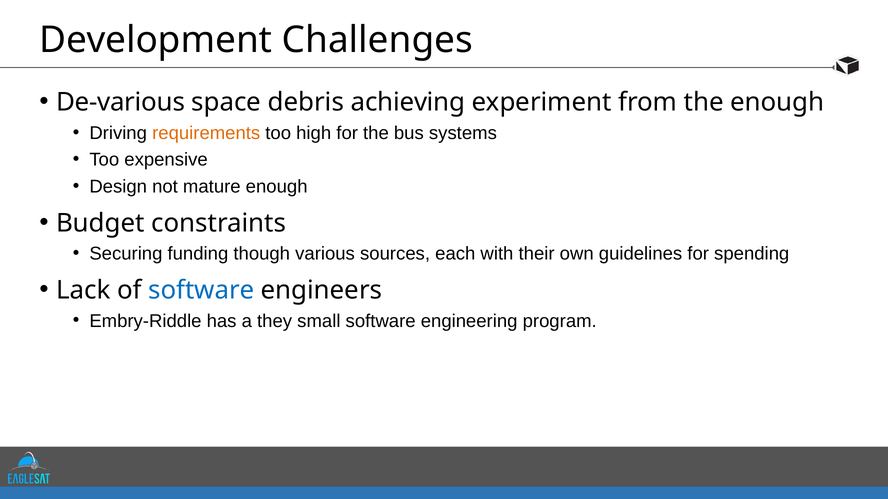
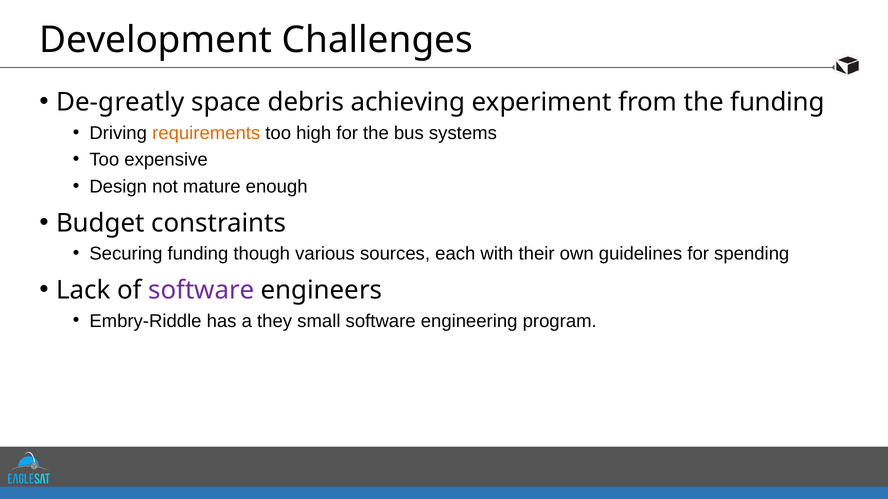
De-various: De-various -> De-greatly
the enough: enough -> funding
software at (201, 290) colour: blue -> purple
